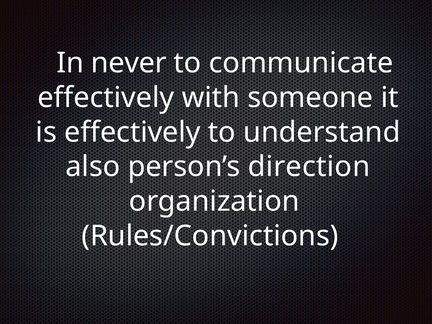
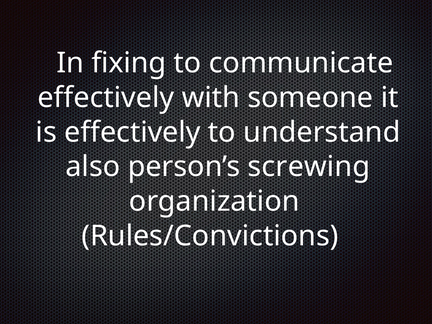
never: never -> fixing
direction: direction -> screwing
